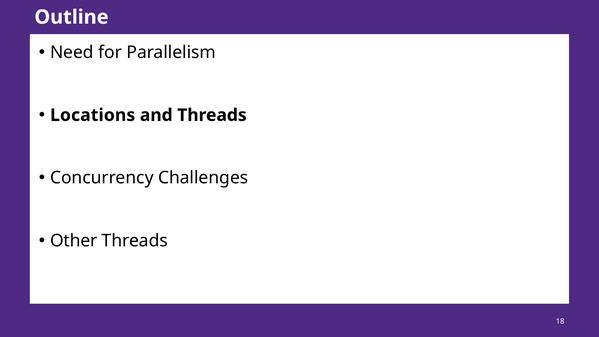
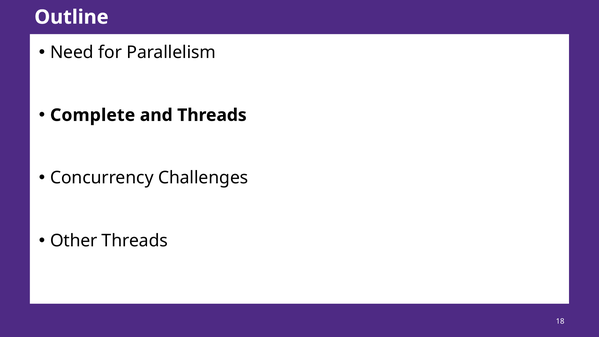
Locations: Locations -> Complete
